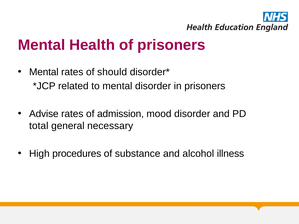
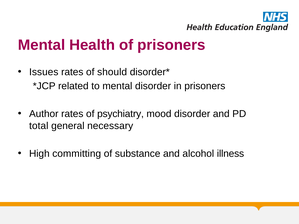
Mental at (44, 72): Mental -> Issues
Advise: Advise -> Author
admission: admission -> psychiatry
procedures: procedures -> committing
